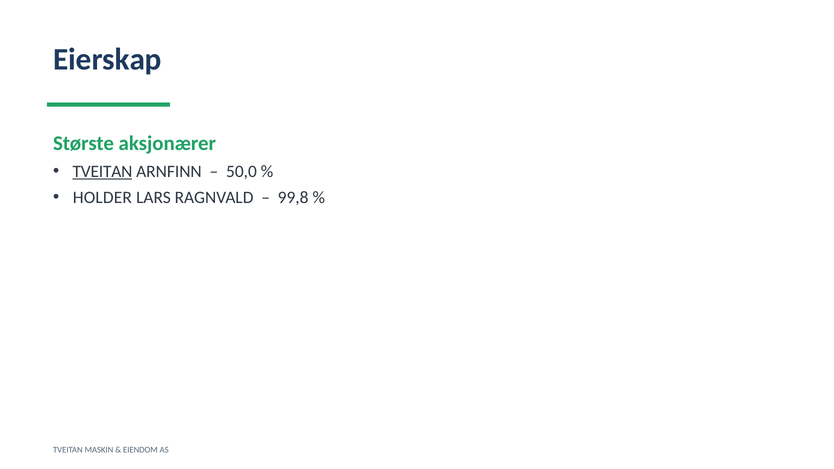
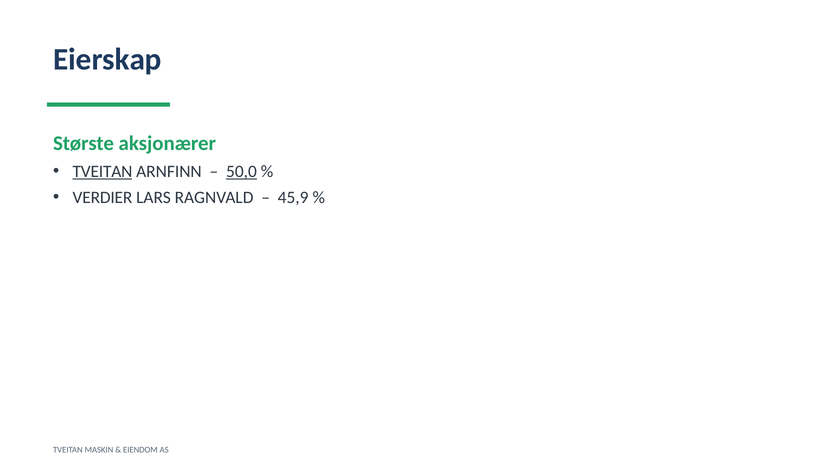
50,0 underline: none -> present
HOLDER: HOLDER -> VERDIER
99,8: 99,8 -> 45,9
